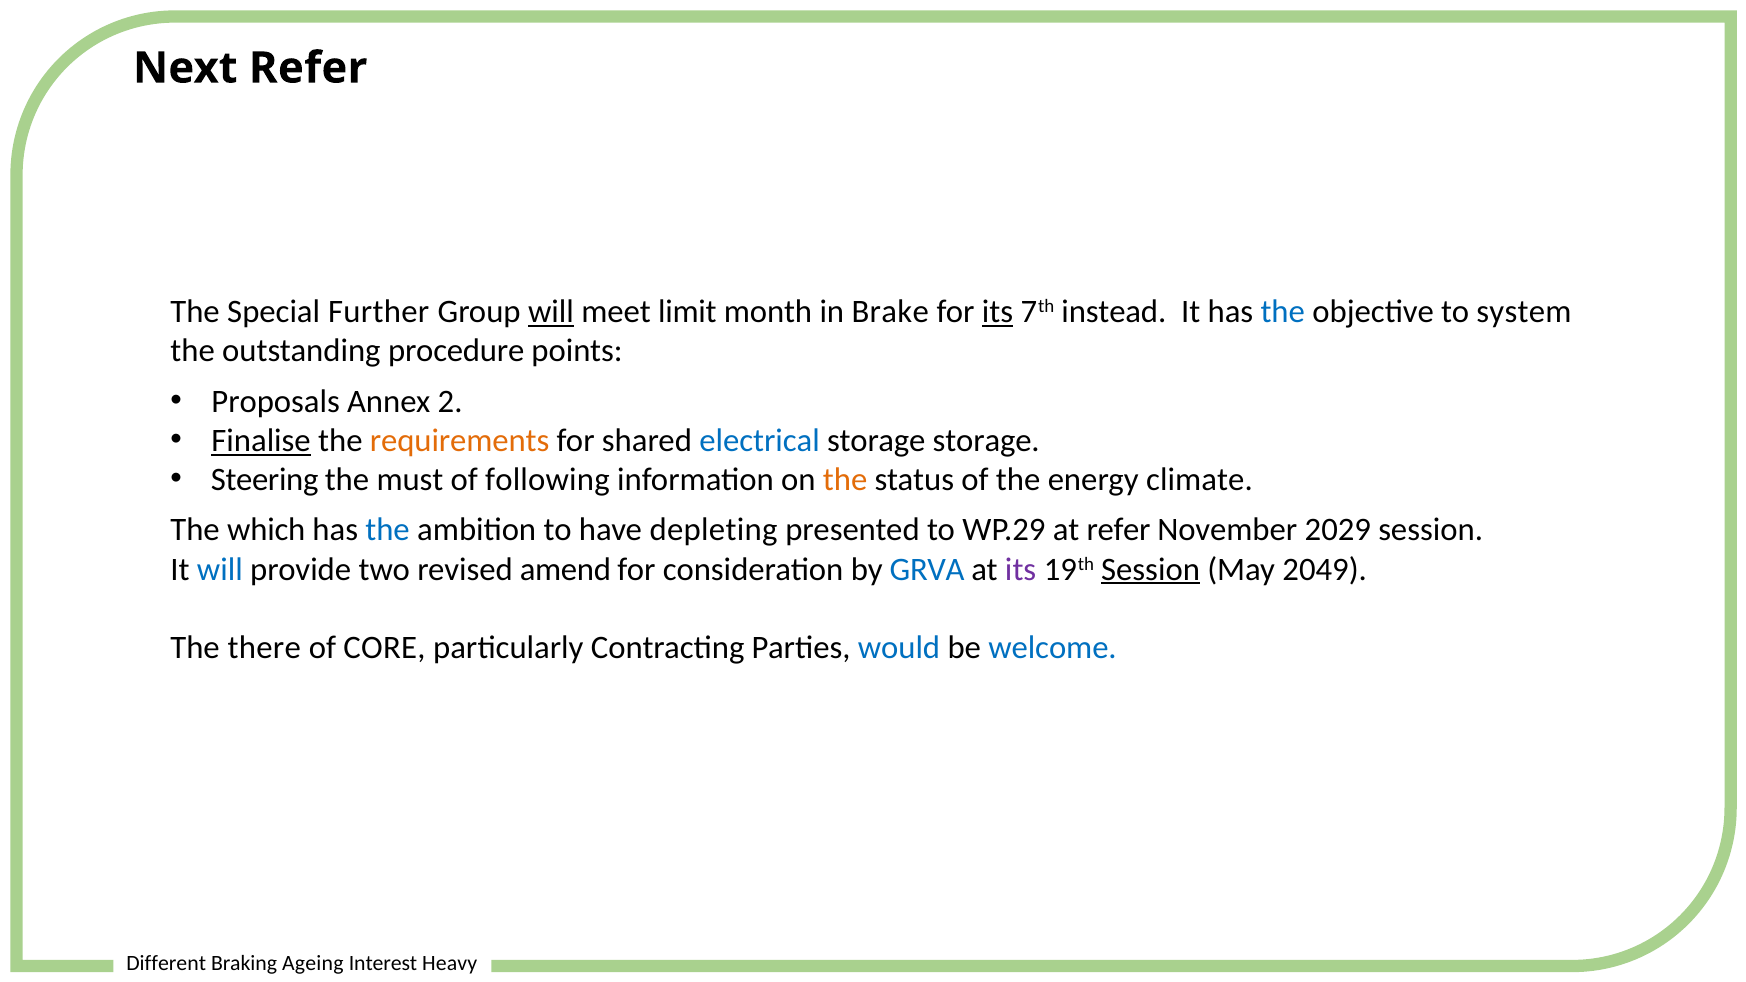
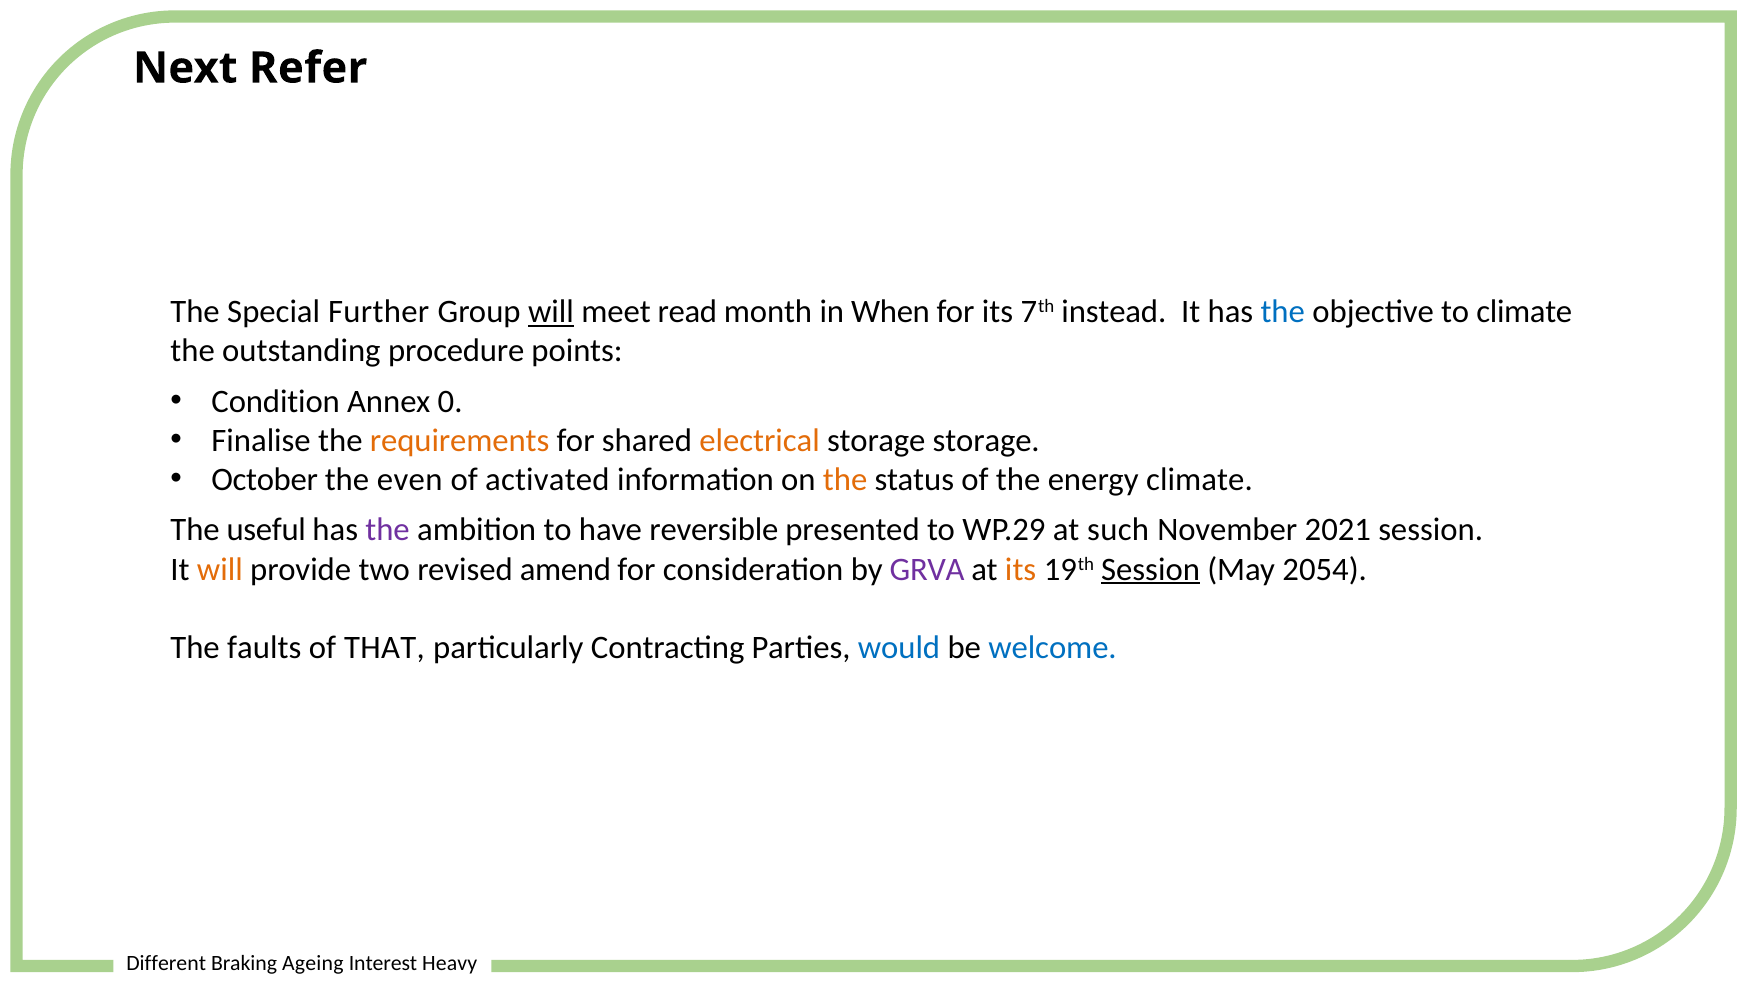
limit: limit -> read
Brake: Brake -> When
its at (998, 312) underline: present -> none
to system: system -> climate
Proposals: Proposals -> Condition
2: 2 -> 0
Finalise underline: present -> none
electrical colour: blue -> orange
Steering: Steering -> October
must: must -> even
following: following -> activated
which: which -> useful
the at (388, 530) colour: blue -> purple
depleting: depleting -> reversible
at refer: refer -> such
2029: 2029 -> 2021
will at (220, 569) colour: blue -> orange
GRVA colour: blue -> purple
its at (1021, 569) colour: purple -> orange
2049: 2049 -> 2054
there: there -> faults
CORE: CORE -> THAT
